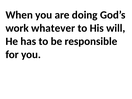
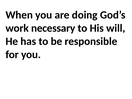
whatever: whatever -> necessary
